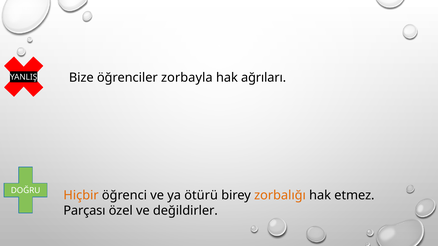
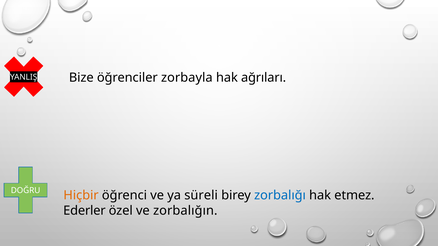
ötürü: ötürü -> süreli
zorbalığı colour: orange -> blue
Parçası: Parçası -> Ederler
değildirler: değildirler -> zorbalığın
